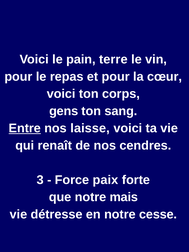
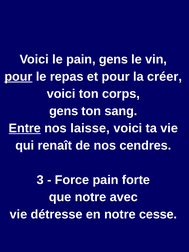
pain terre: terre -> gens
pour at (18, 77) underline: none -> present
cœur: cœur -> créer
Force paix: paix -> pain
mais: mais -> avec
